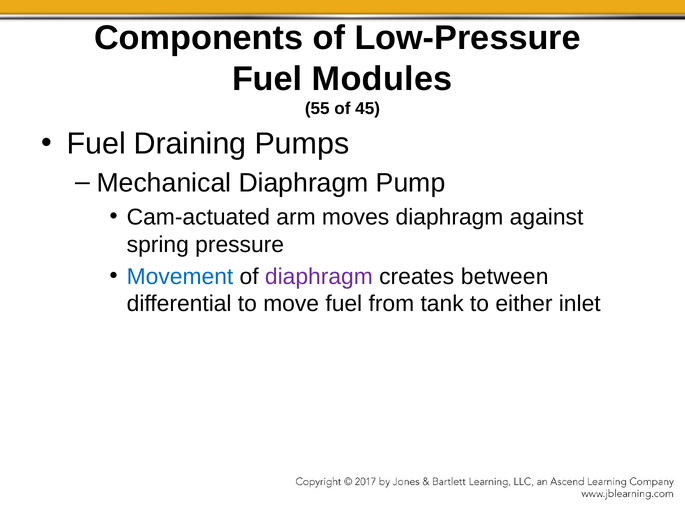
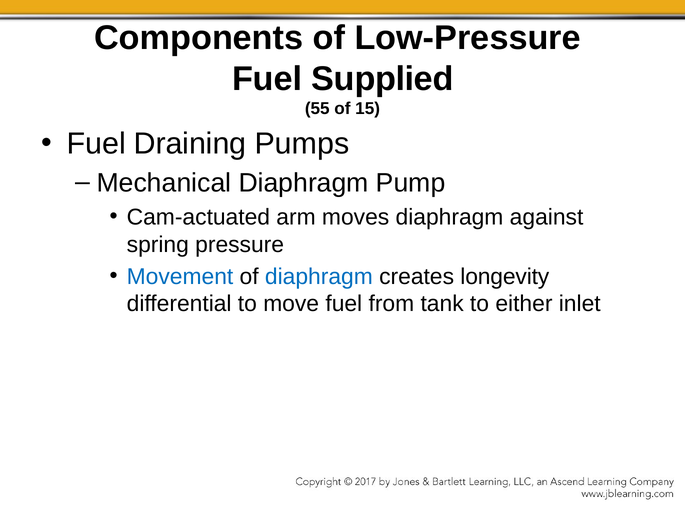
Modules: Modules -> Supplied
45: 45 -> 15
diaphragm at (319, 276) colour: purple -> blue
between: between -> longevity
